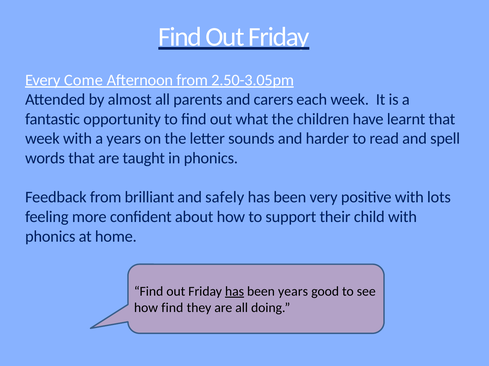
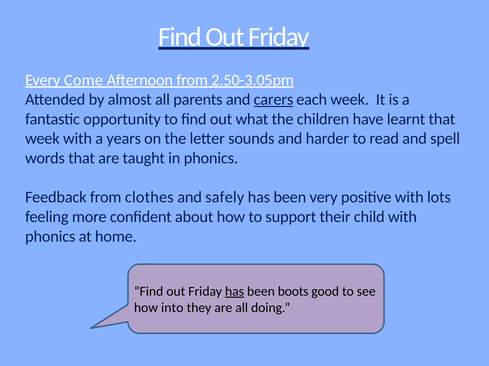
carers underline: none -> present
brilliant: brilliant -> clothes
been years: years -> boots
how find: find -> into
